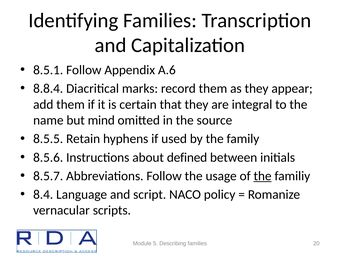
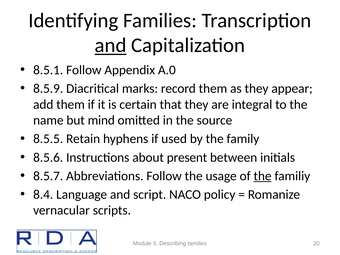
and at (111, 45) underline: none -> present
A.6: A.6 -> A.0
8.8.4: 8.8.4 -> 8.5.9
defined: defined -> present
